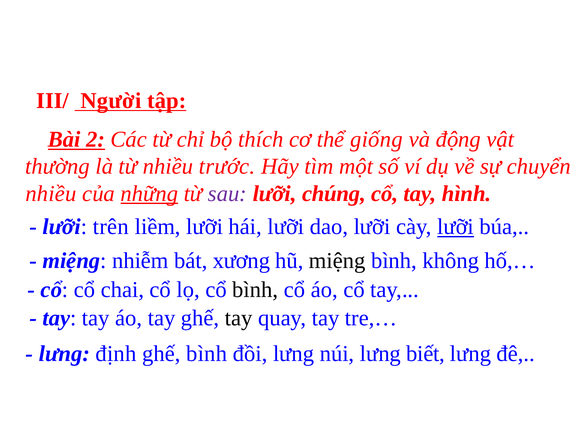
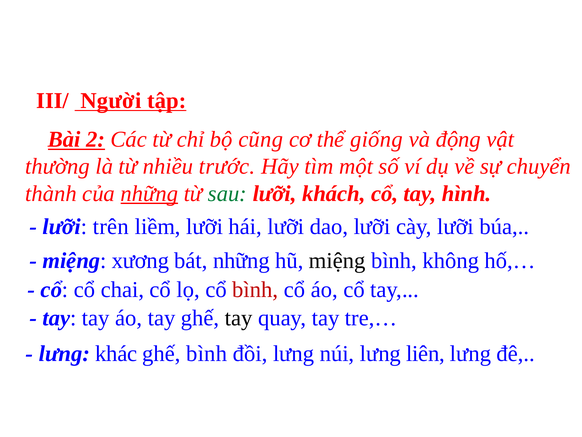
thích: thích -> cũng
nhiều at (51, 194): nhiều -> thành
sau colour: purple -> green
chúng: chúng -> khách
lưỡi at (456, 227) underline: present -> none
nhiễm: nhiễm -> xương
bát xương: xương -> những
bình at (255, 289) colour: black -> red
định: định -> khác
biết: biết -> liên
